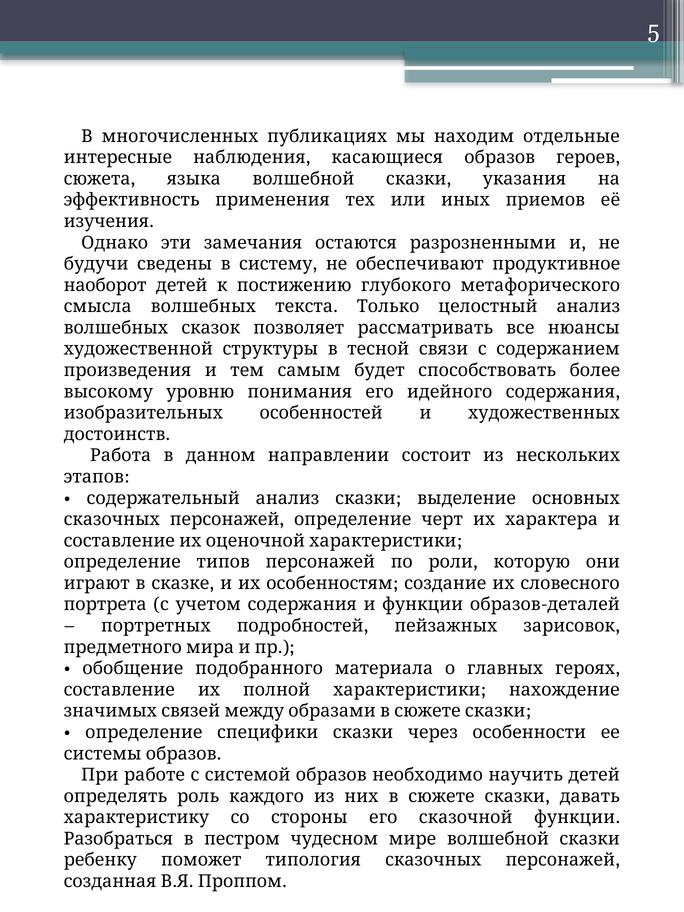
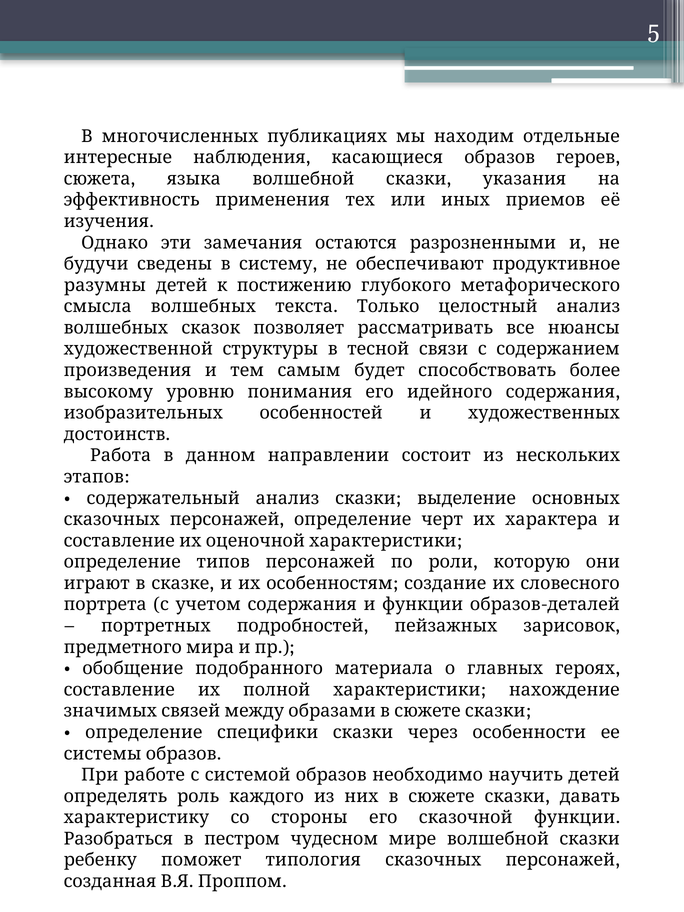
наоборот: наоборот -> разумны
